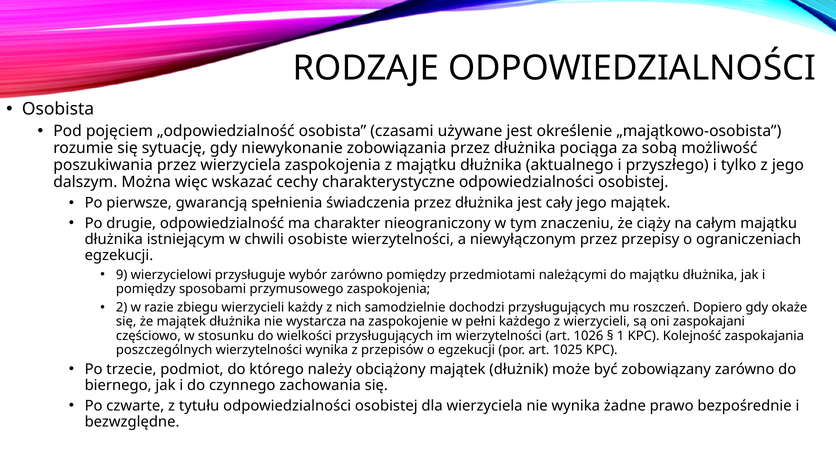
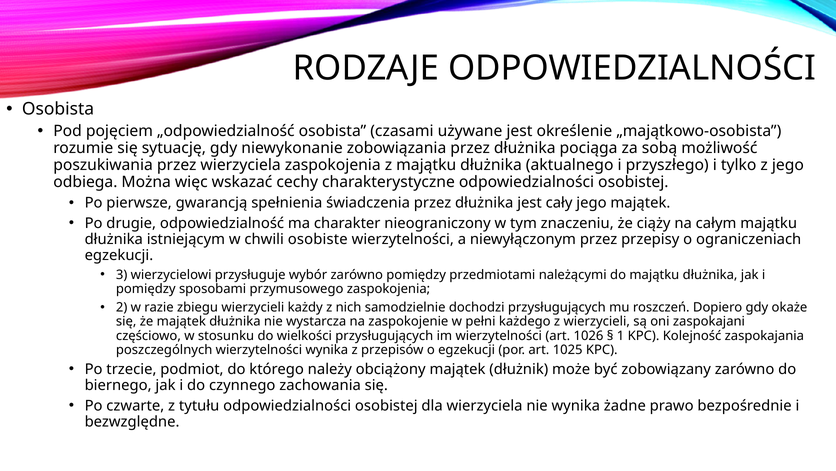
dalszym: dalszym -> odbiega
9: 9 -> 3
